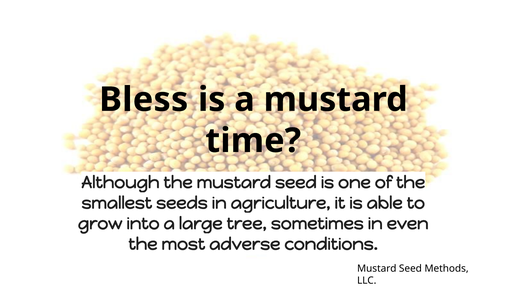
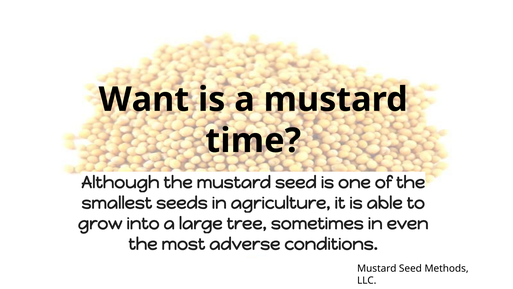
Bless: Bless -> Want
